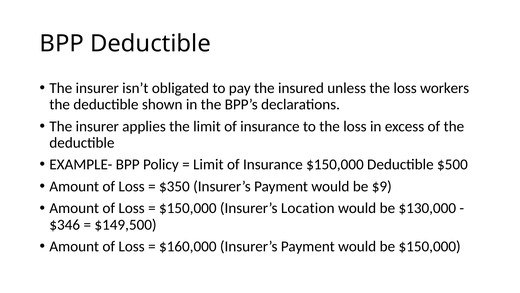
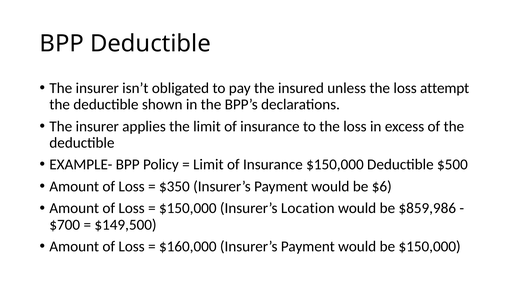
workers: workers -> attempt
$9: $9 -> $6
$130,000: $130,000 -> $859,986
$346: $346 -> $700
